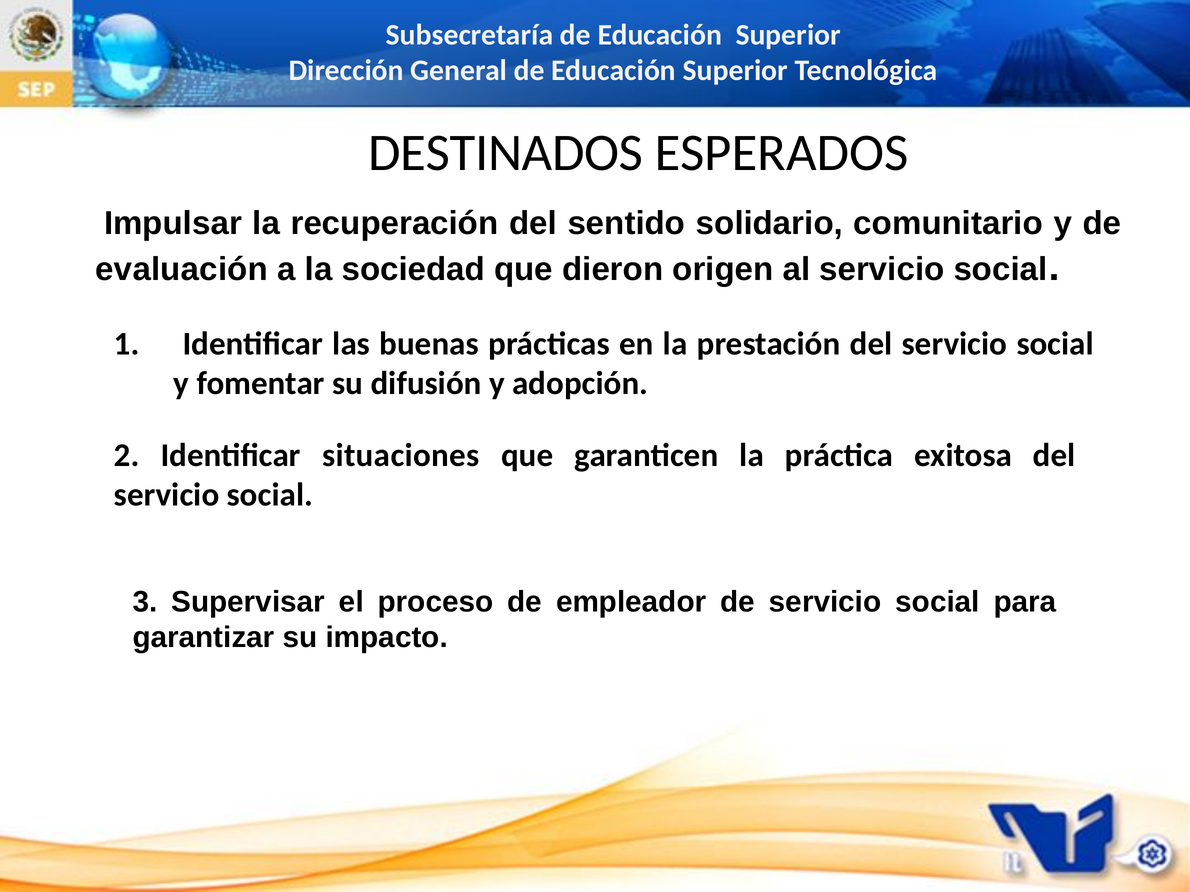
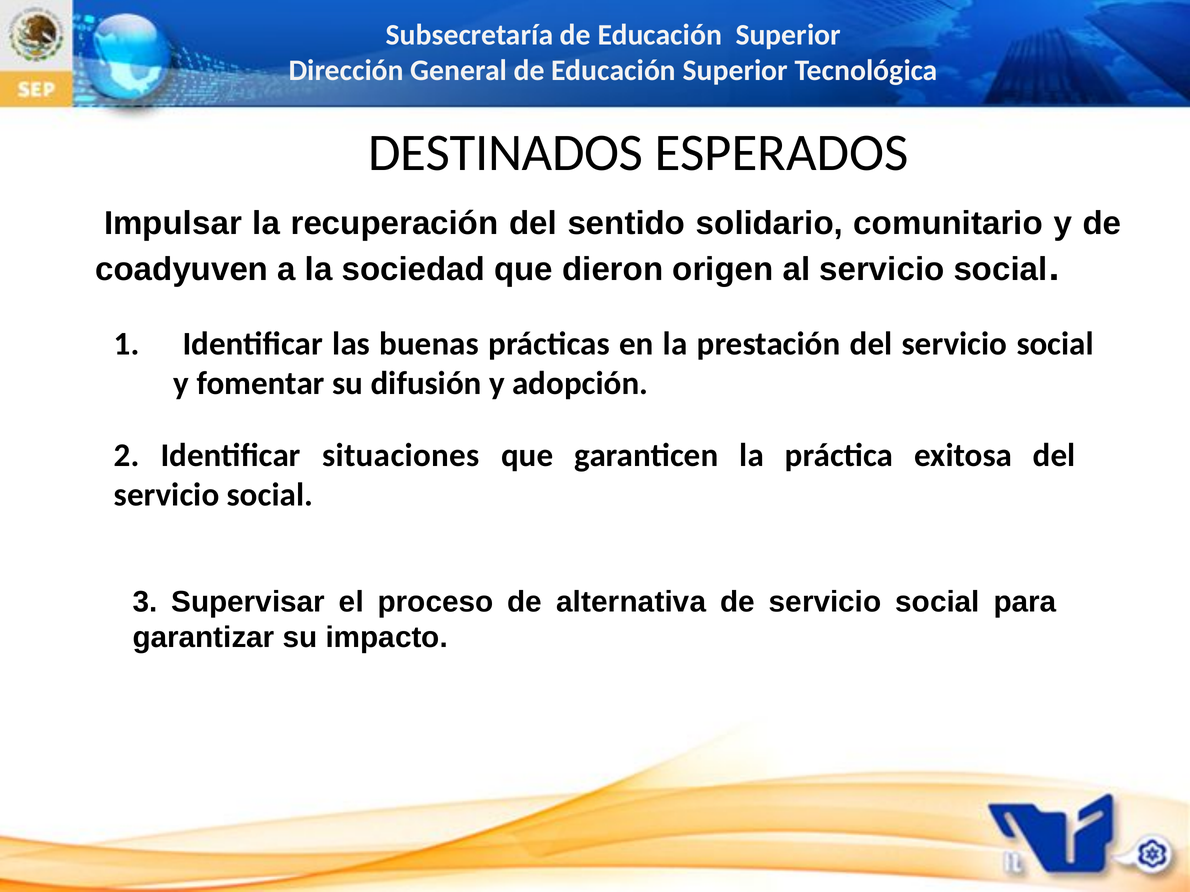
evaluación: evaluación -> coadyuven
empleador: empleador -> alternativa
